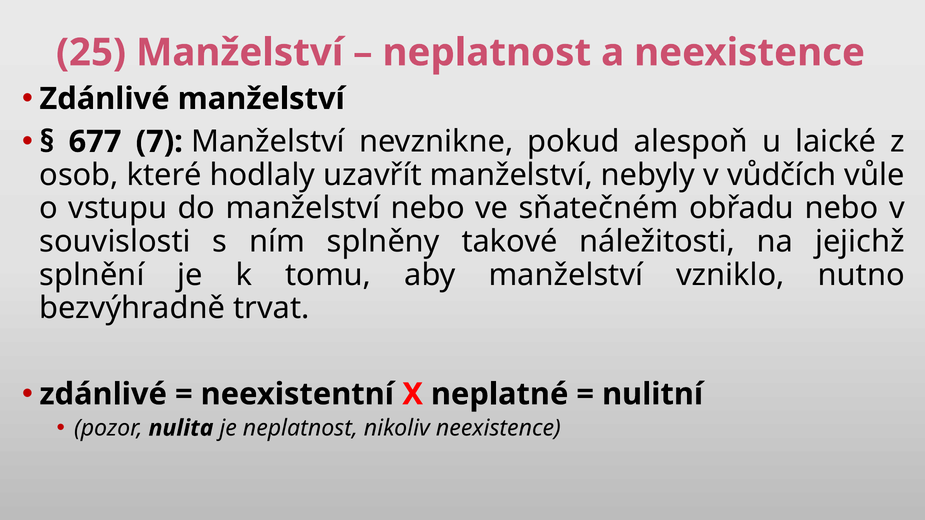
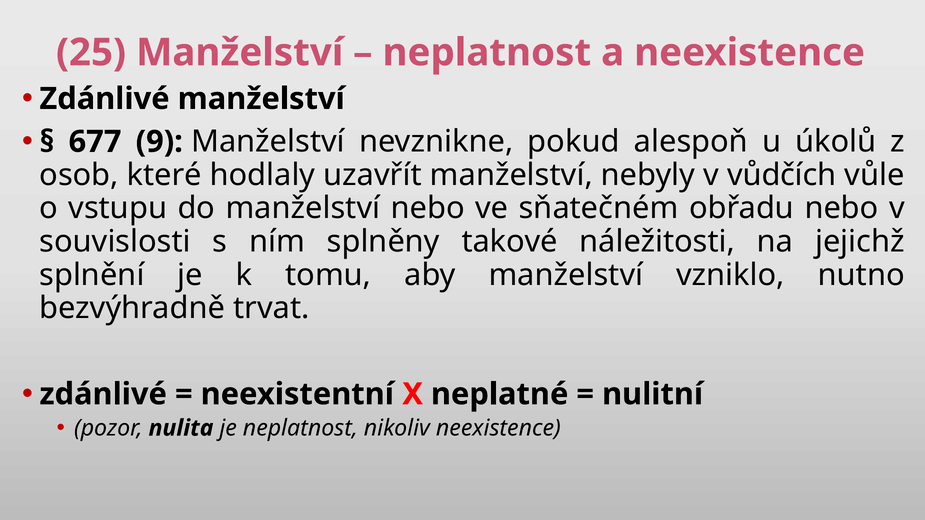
7: 7 -> 9
laické: laické -> úkolů
